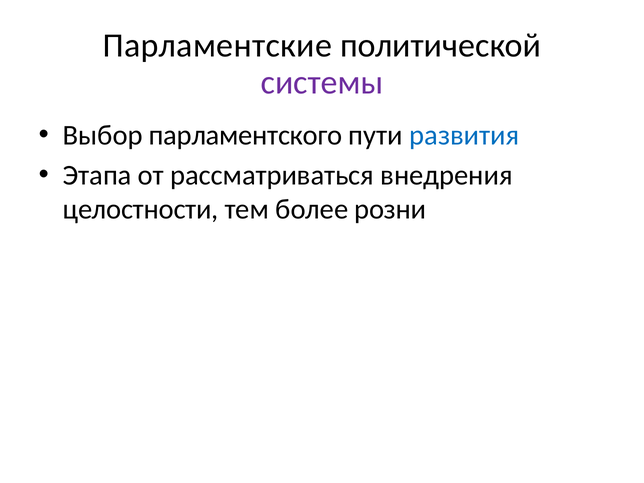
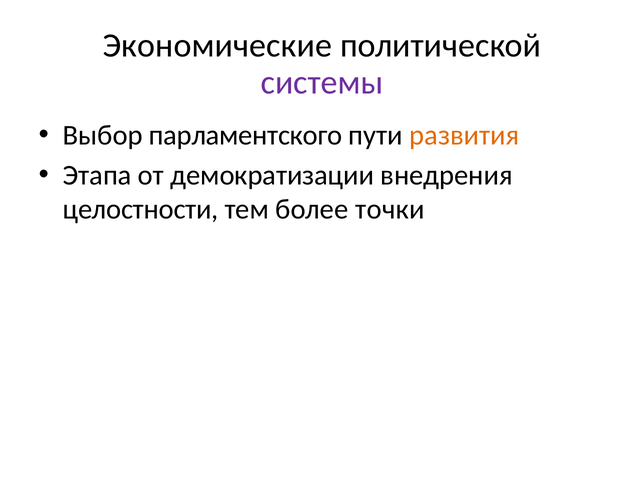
Парламентские: Парламентские -> Экономические
развития colour: blue -> orange
рассматриваться: рассматриваться -> демократизации
розни: розни -> точки
